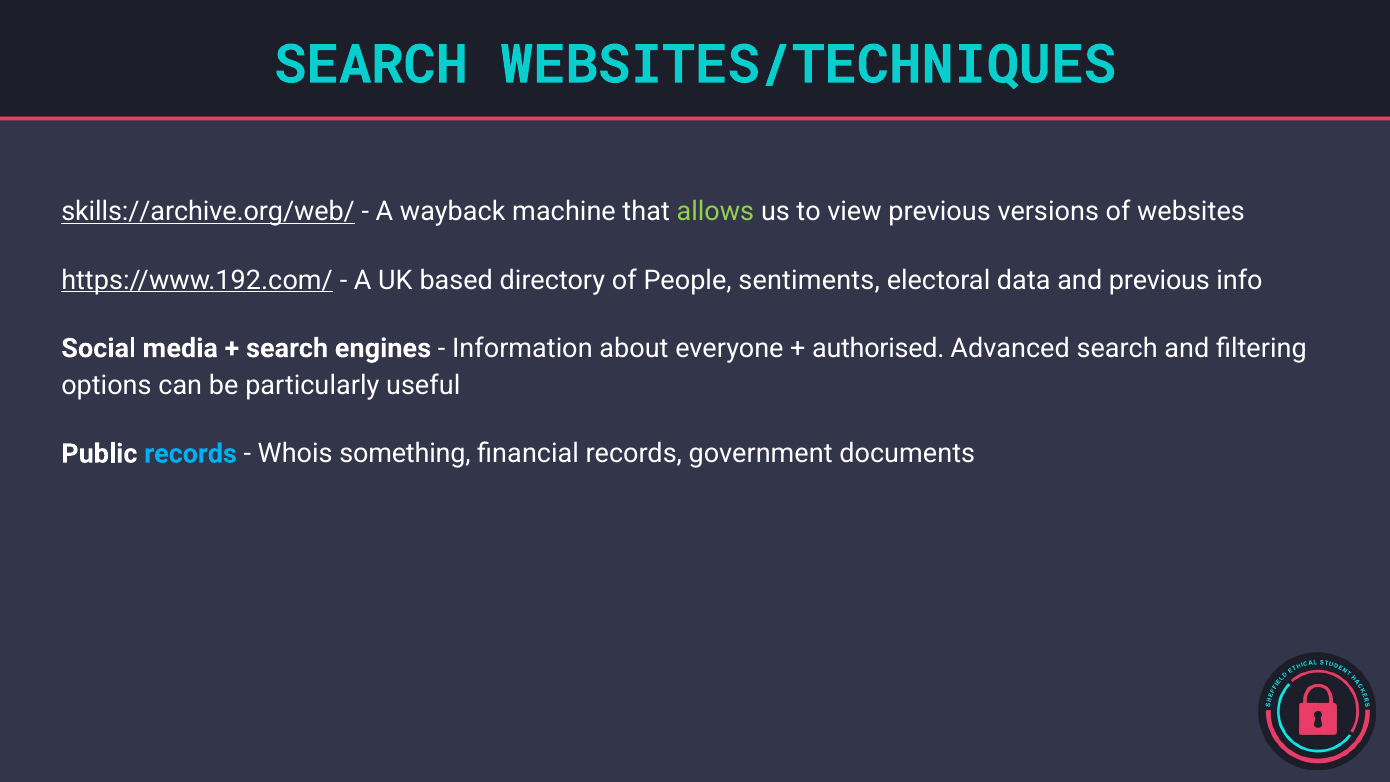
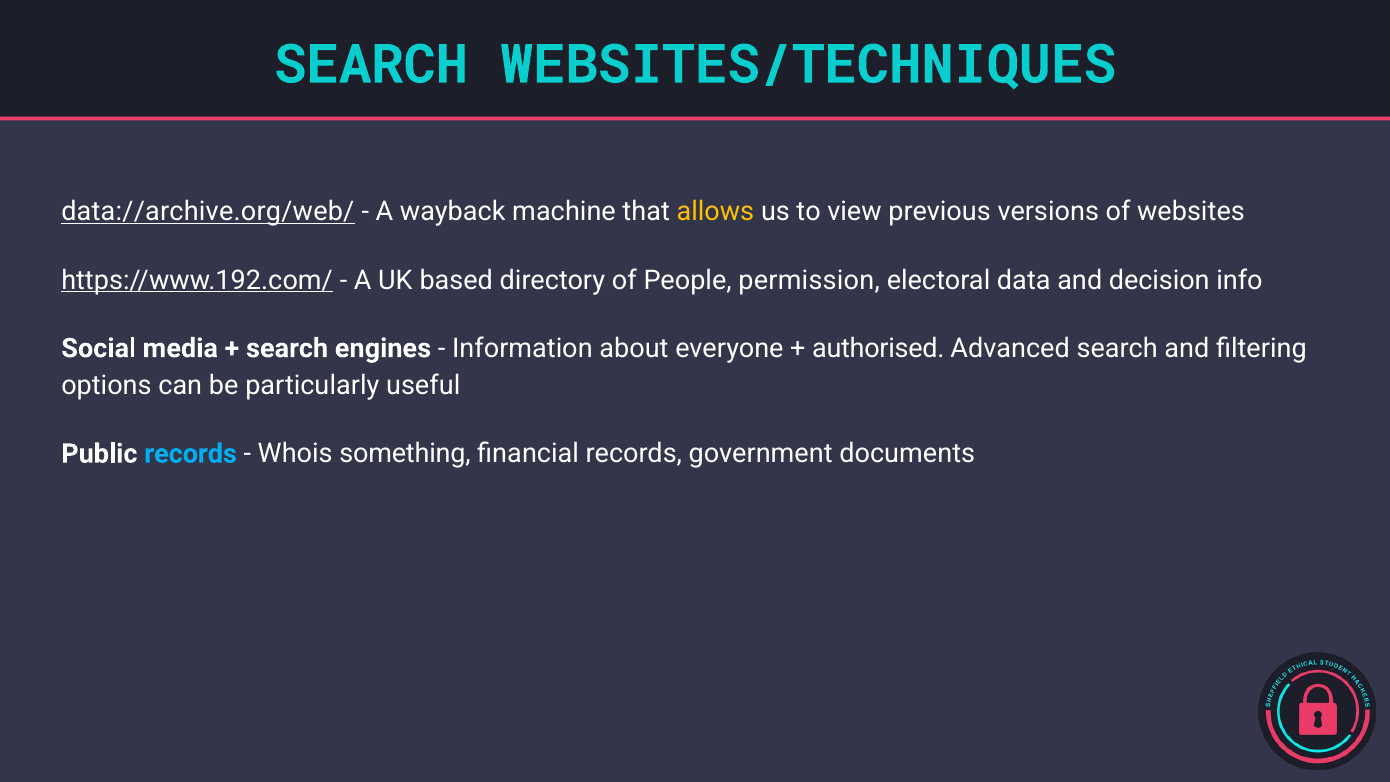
skills://archive.org/web/: skills://archive.org/web/ -> data://archive.org/web/
allows colour: light green -> yellow
sentiments: sentiments -> permission
and previous: previous -> decision
